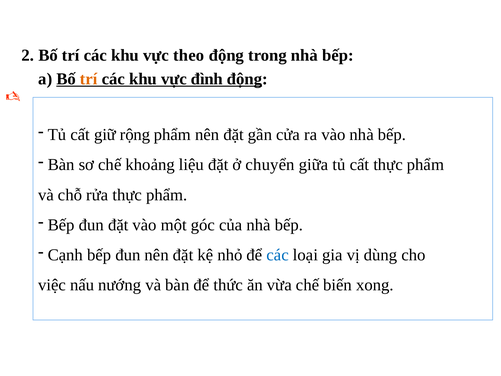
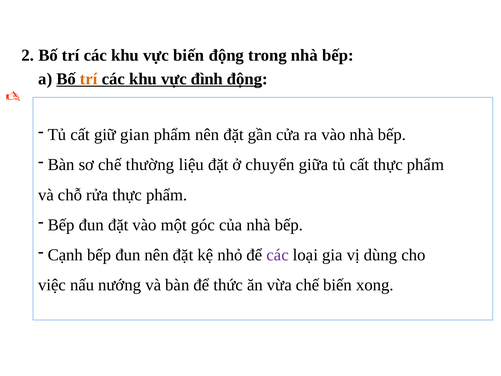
vực theo: theo -> biến
rộng: rộng -> gian
khoảng: khoảng -> thường
các at (278, 255) colour: blue -> purple
